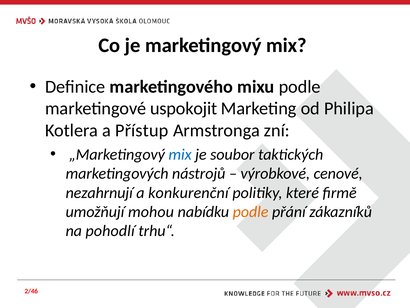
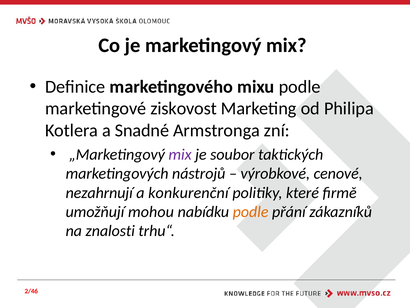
uspokojit: uspokojit -> ziskovost
Přístup: Přístup -> Snadné
mix at (180, 154) colour: blue -> purple
pohodlí: pohodlí -> znalosti
